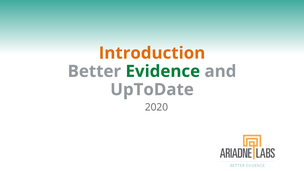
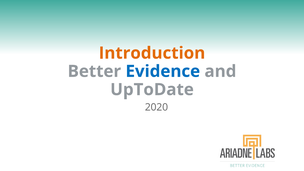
Evidence colour: green -> blue
